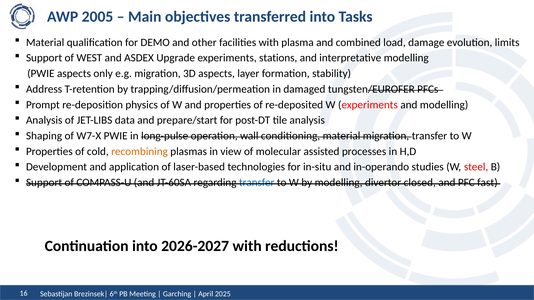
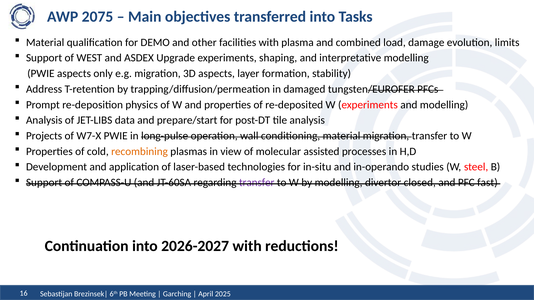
2005: 2005 -> 2075
stations: stations -> shaping
Shaping: Shaping -> Projects
transfer at (257, 183) colour: blue -> purple
